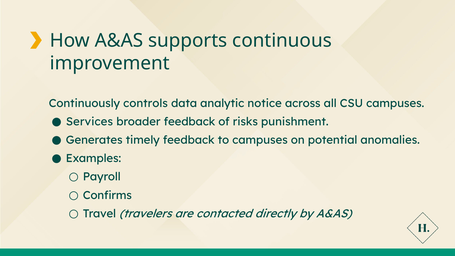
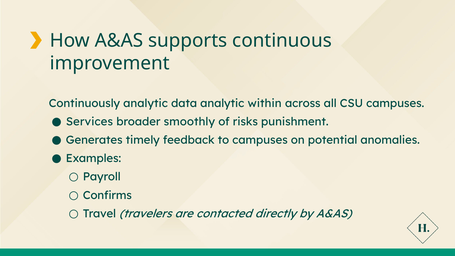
Continuously controls: controls -> analytic
notice: notice -> within
broader feedback: feedback -> smoothly
